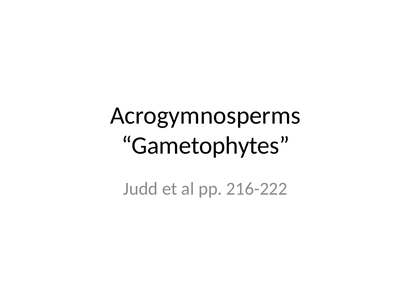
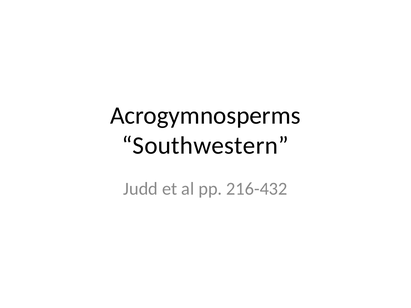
Gametophytes: Gametophytes -> Southwestern
216-222: 216-222 -> 216-432
